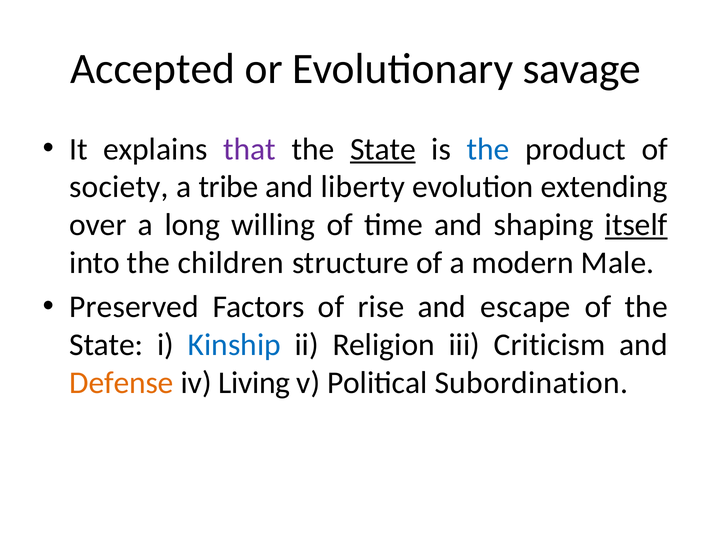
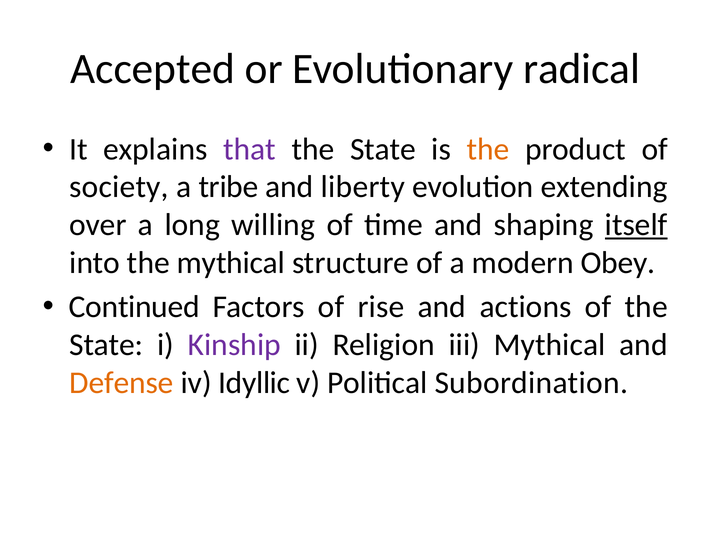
savage: savage -> radical
State at (383, 149) underline: present -> none
the at (488, 149) colour: blue -> orange
the children: children -> mythical
Male: Male -> Obey
Preserved: Preserved -> Continued
escape: escape -> actions
Kinship colour: blue -> purple
iii Criticism: Criticism -> Mythical
Living: Living -> Idyllic
